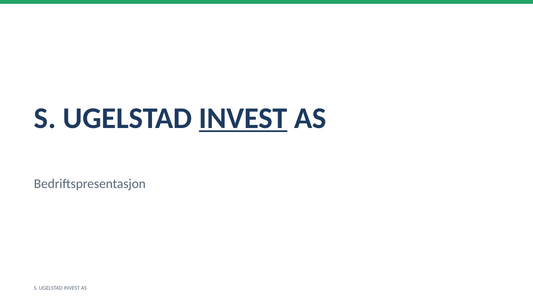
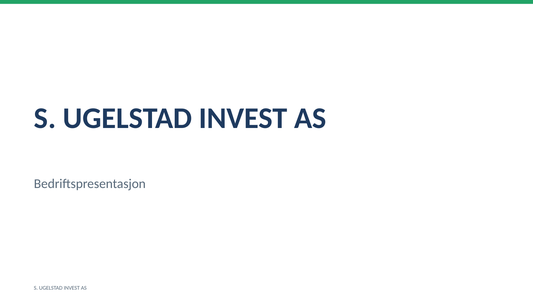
INVEST at (243, 118) underline: present -> none
